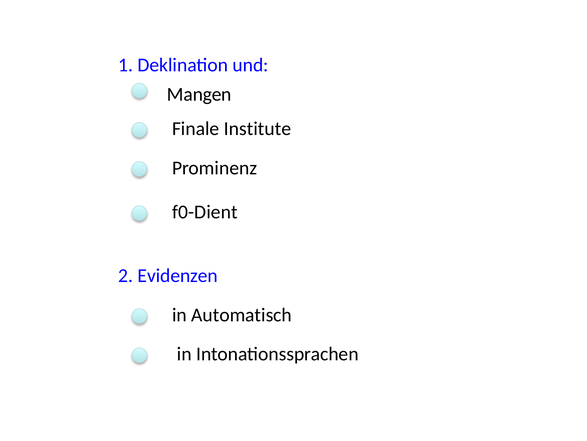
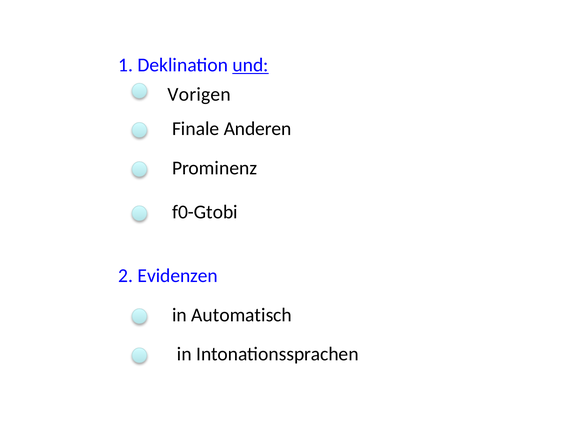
und underline: none -> present
Mangen: Mangen -> Vorigen
Institute: Institute -> Anderen
f0-Dient: f0-Dient -> f0-Gtobi
